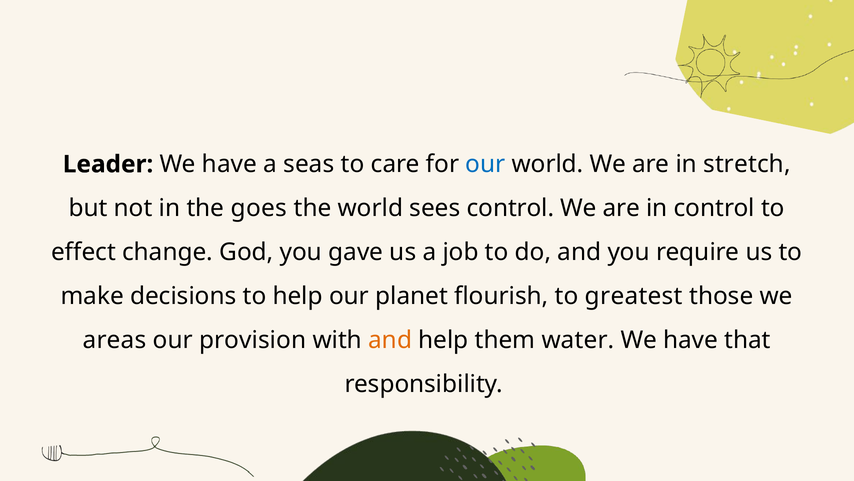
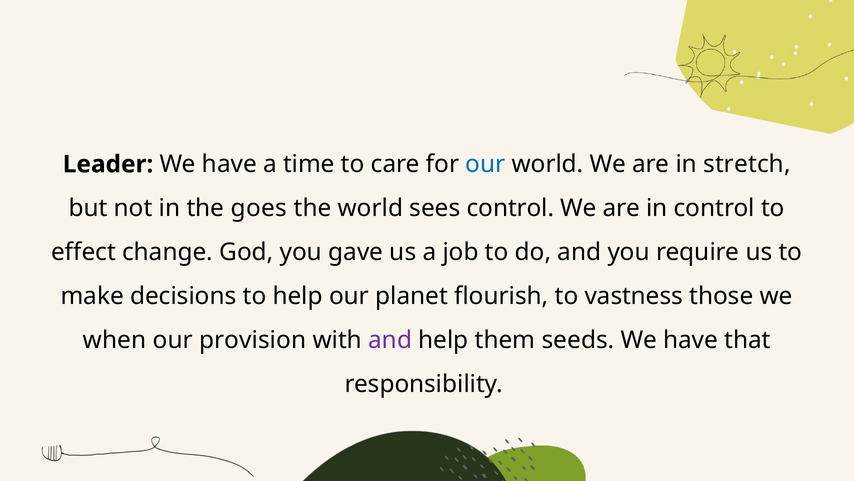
seas: seas -> time
greatest: greatest -> vastness
areas: areas -> when
and at (390, 340) colour: orange -> purple
water: water -> seeds
